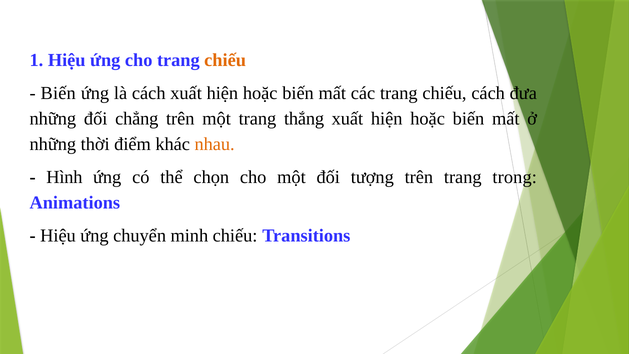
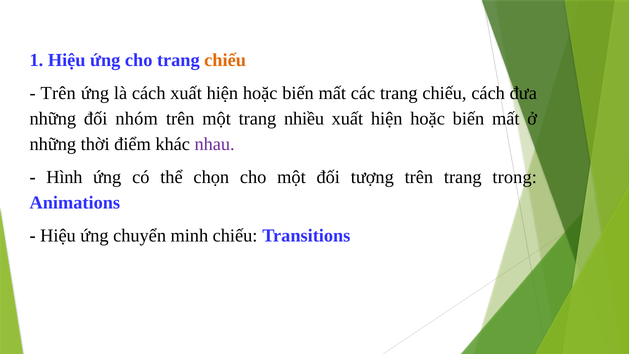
Biến at (58, 93): Biến -> Trên
chẳng: chẳng -> nhóm
thắng: thắng -> nhiều
nhau colour: orange -> purple
